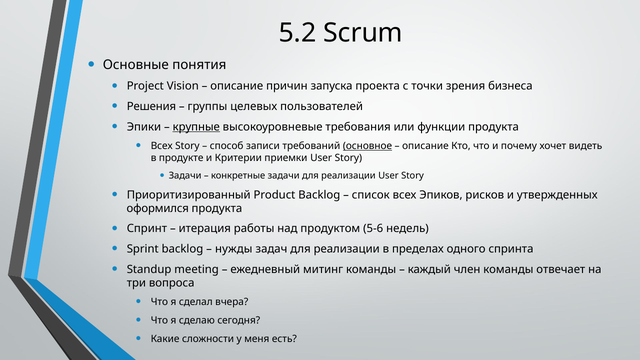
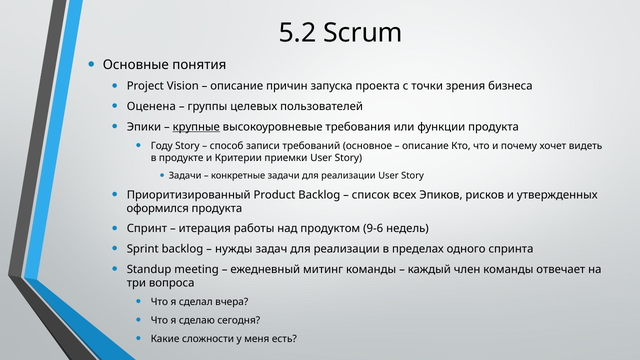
Решения: Решения -> Оценена
Всех at (162, 146): Всех -> Году
основное underline: present -> none
5-6: 5-6 -> 9-6
